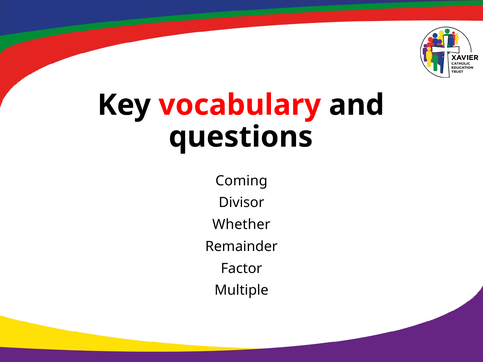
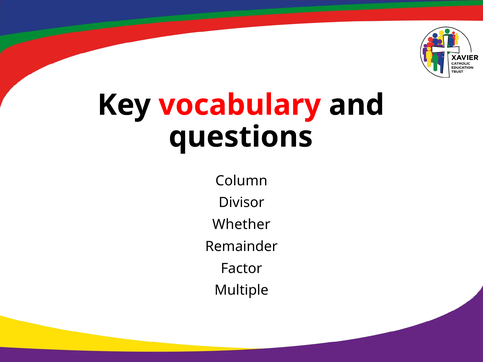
Coming: Coming -> Column
